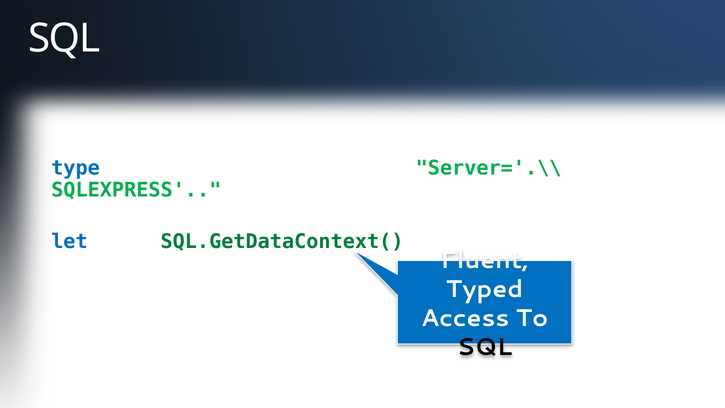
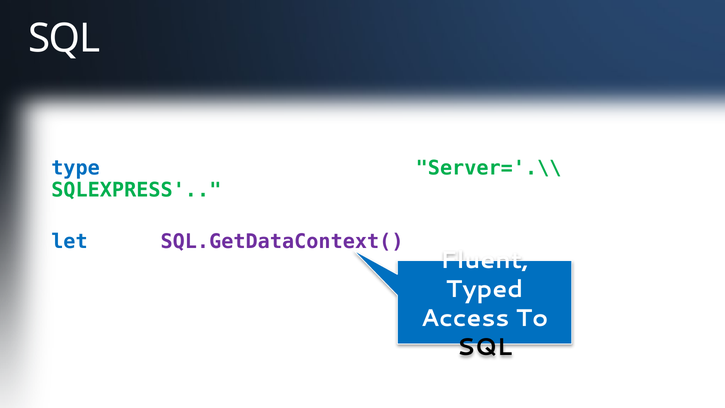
SQL.GetDataContext( colour: green -> purple
